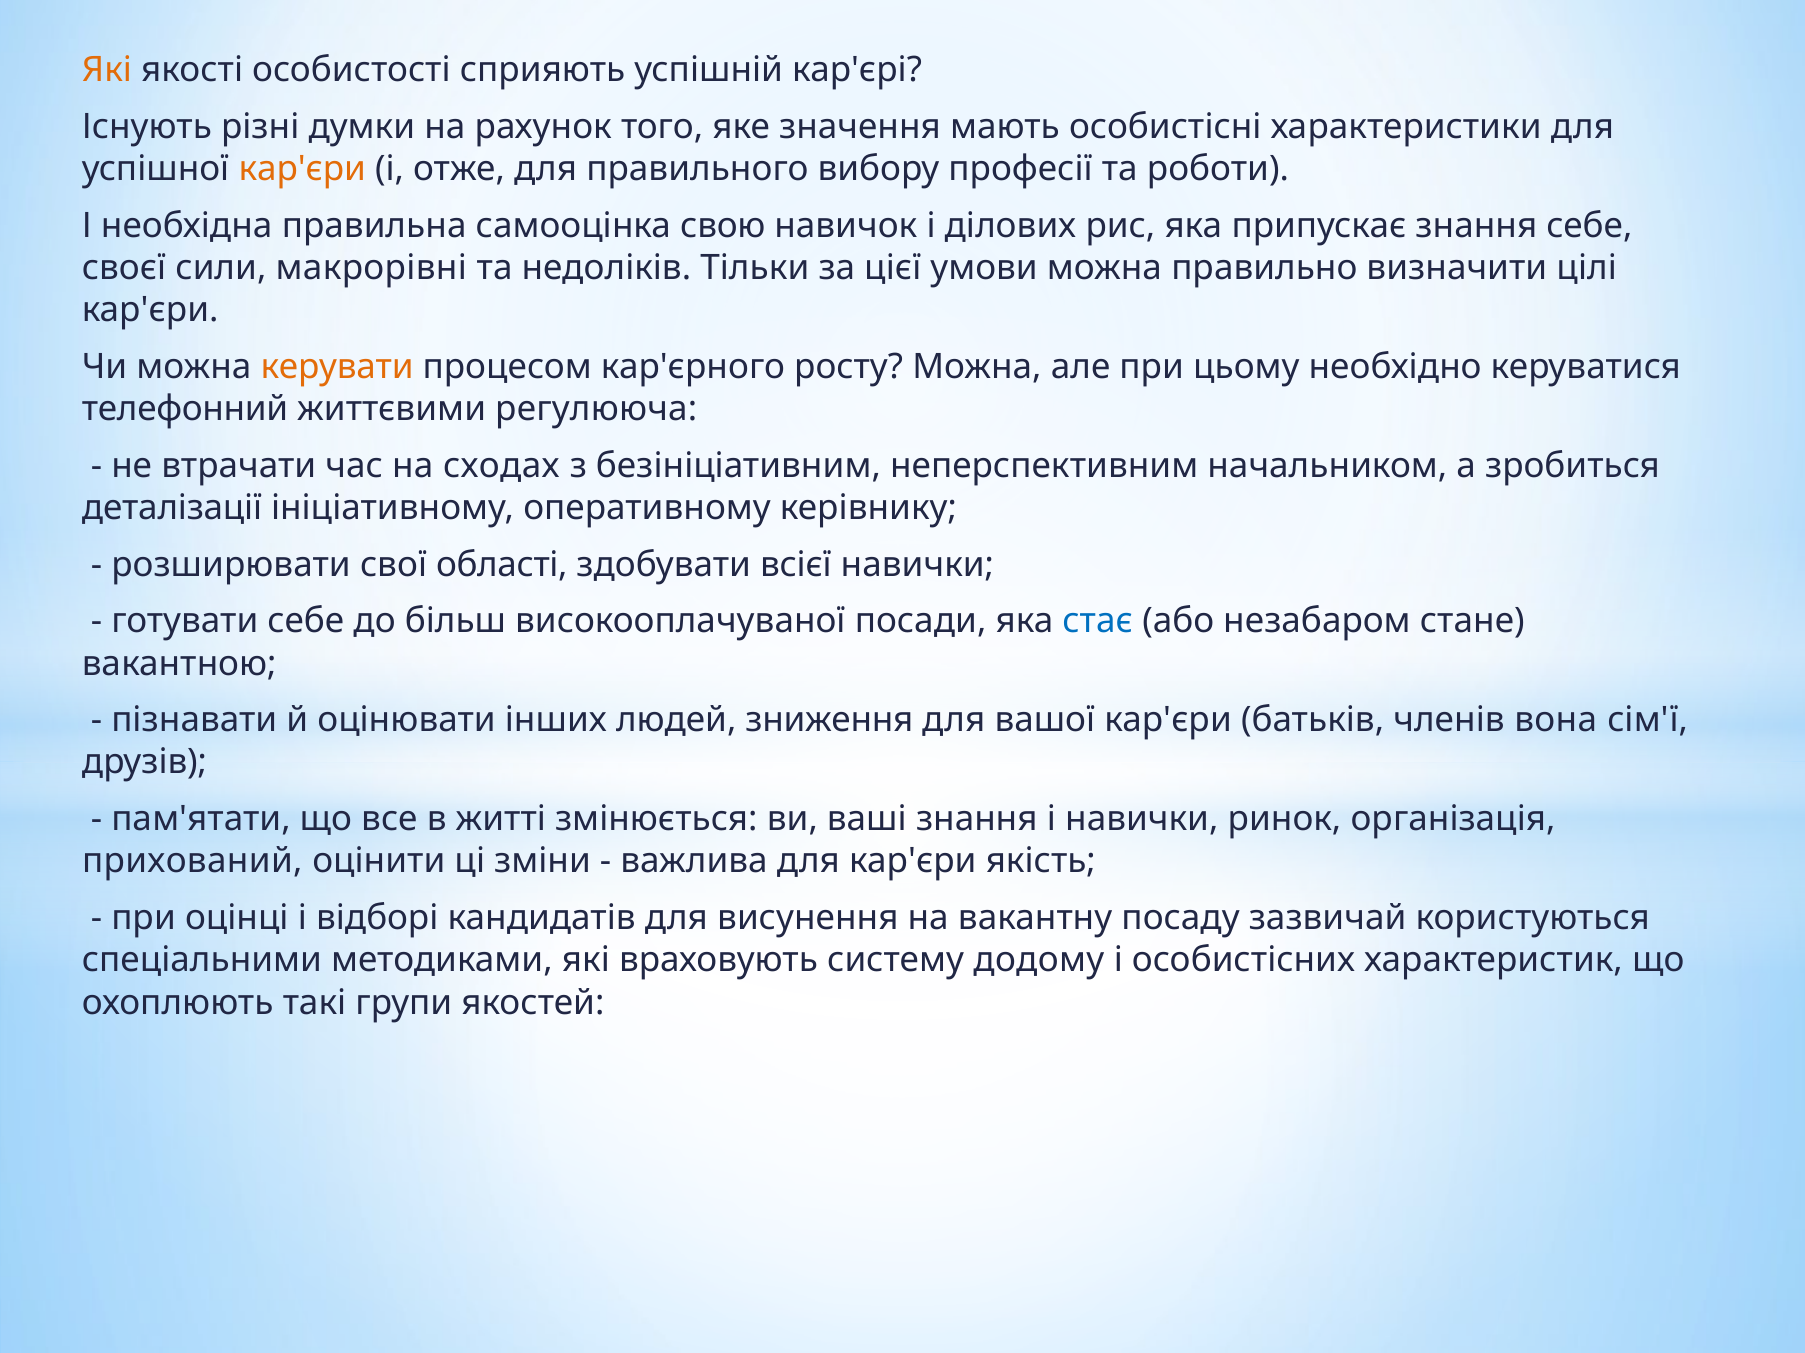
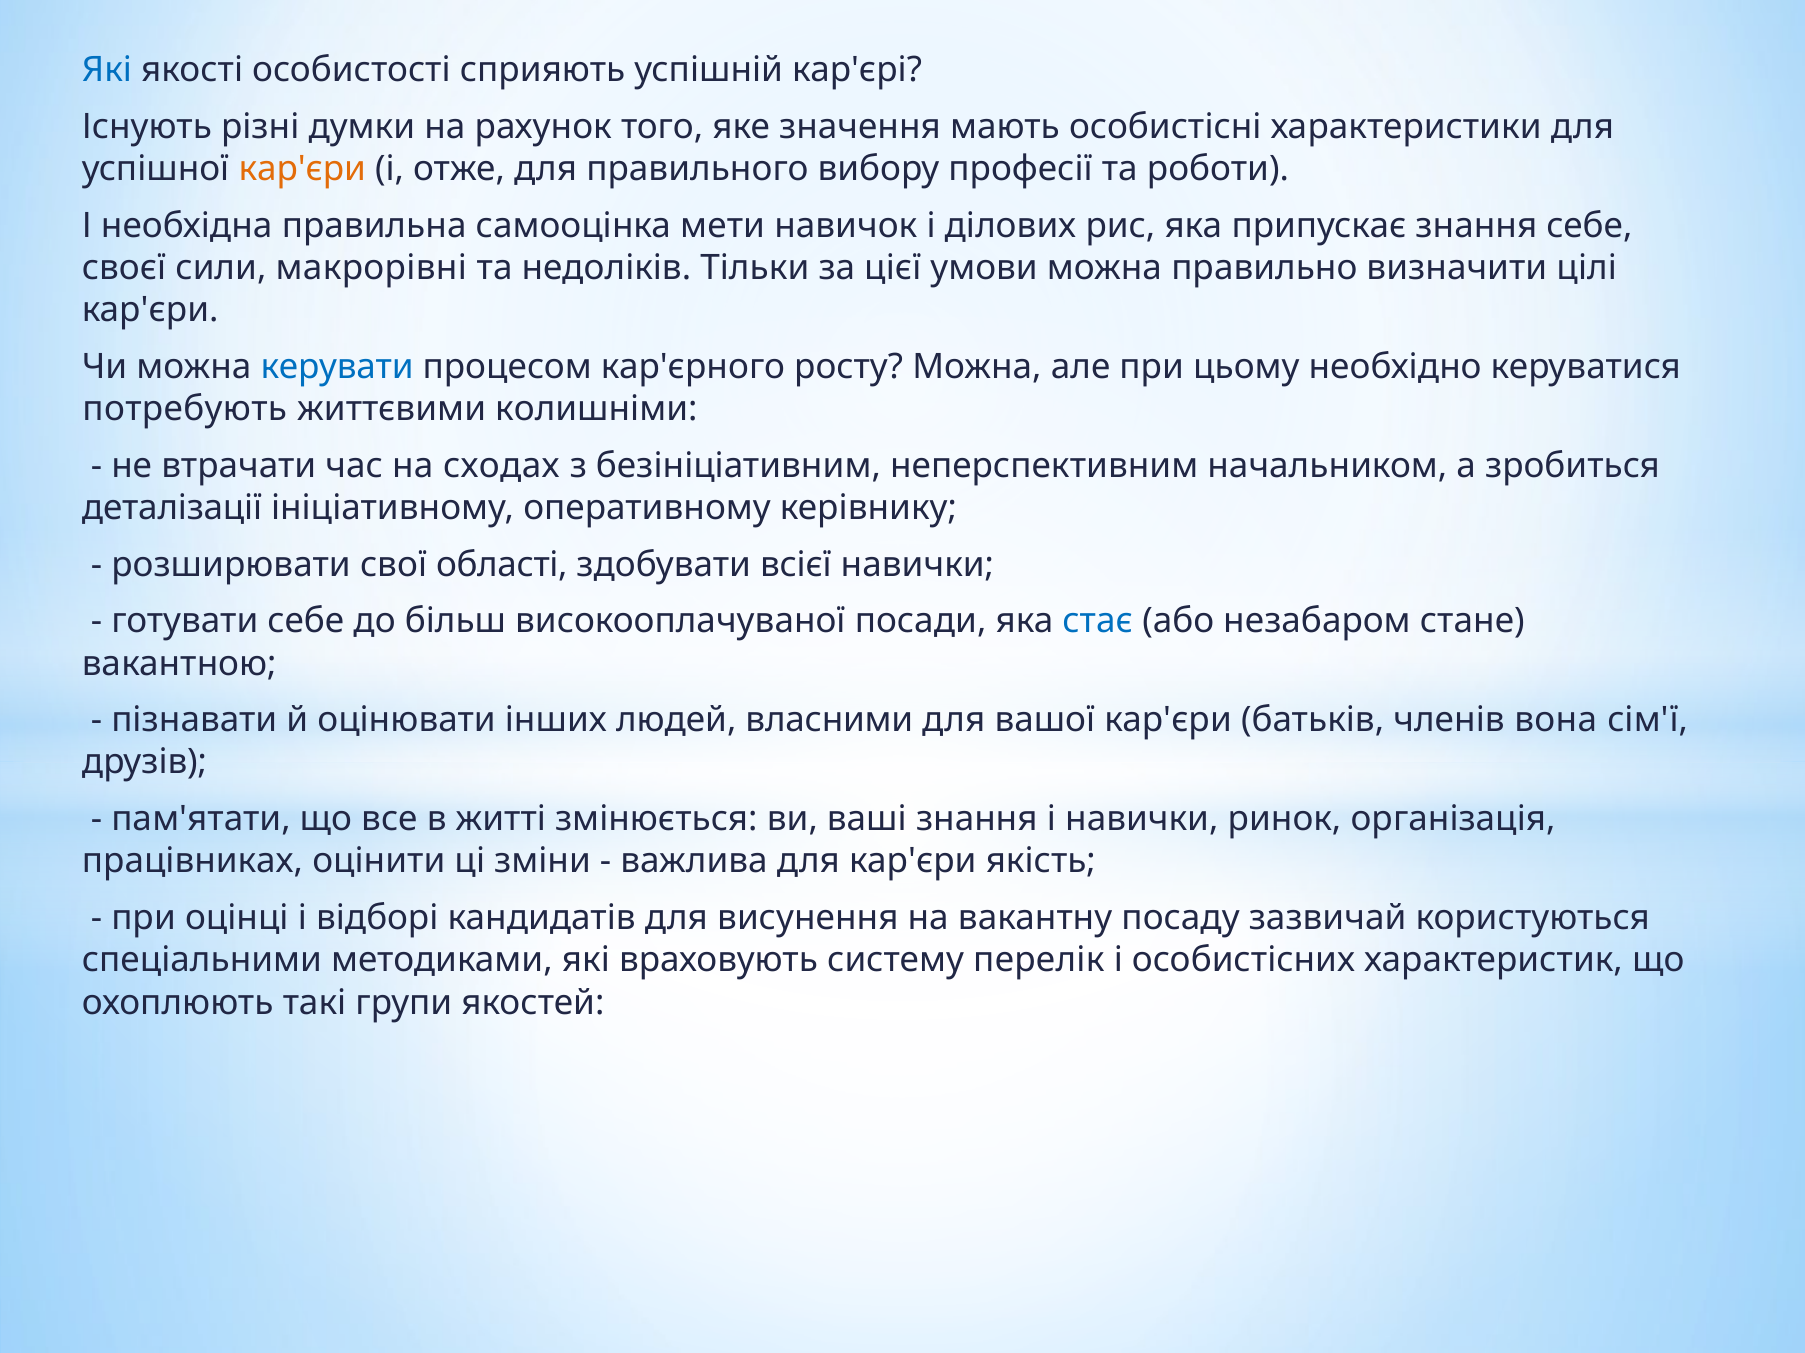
Які at (107, 70) colour: orange -> blue
свою: свою -> мети
керувати colour: orange -> blue
телефонний: телефонний -> потребують
регулююча: регулююча -> колишніми
зниження: зниження -> власними
прихований: прихований -> працівниках
додому: додому -> перелік
